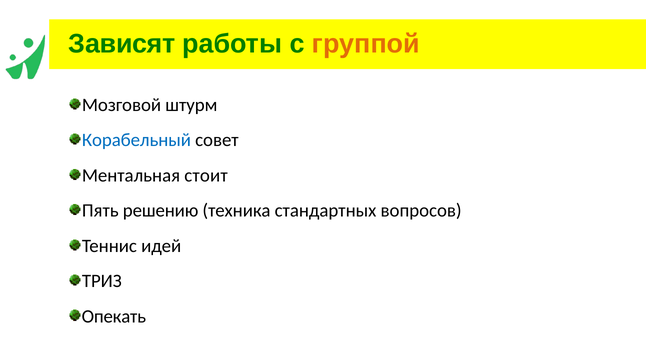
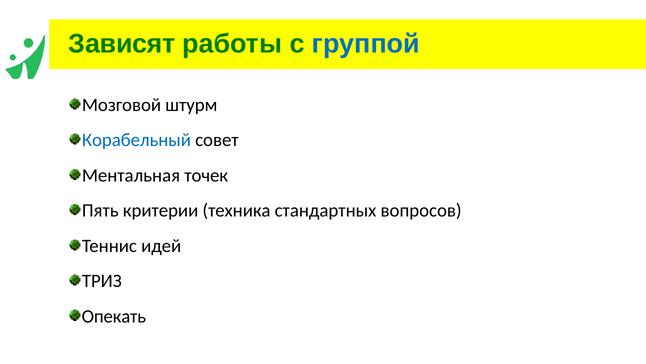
группой colour: orange -> blue
стоит: стоит -> точек
решению: решению -> критерии
